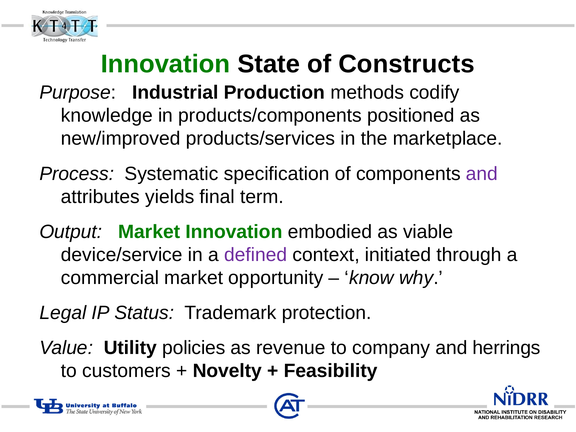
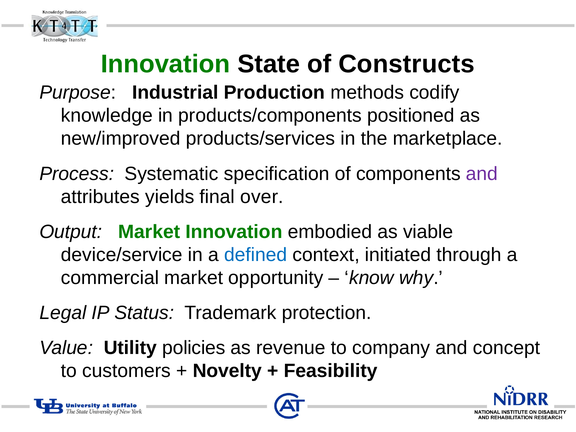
term: term -> over
defined colour: purple -> blue
herrings: herrings -> concept
